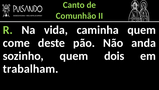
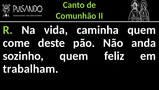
dois: dois -> feliz
